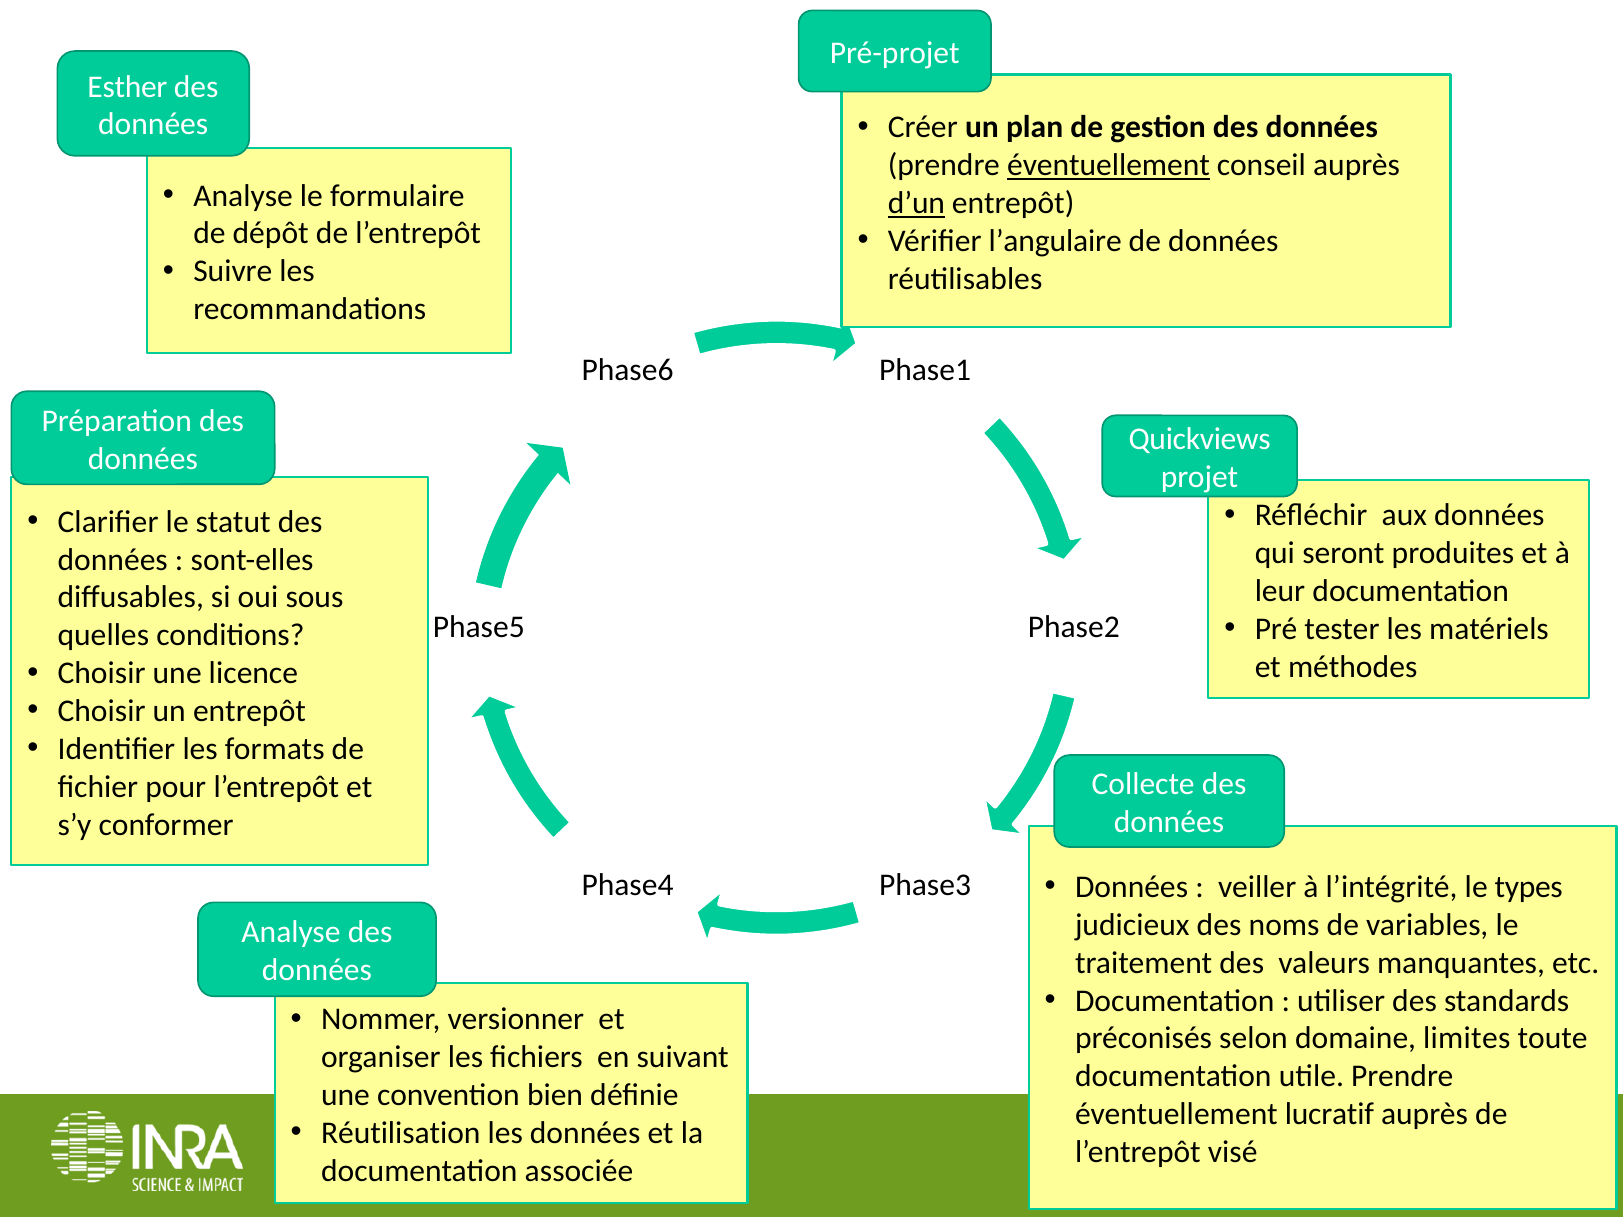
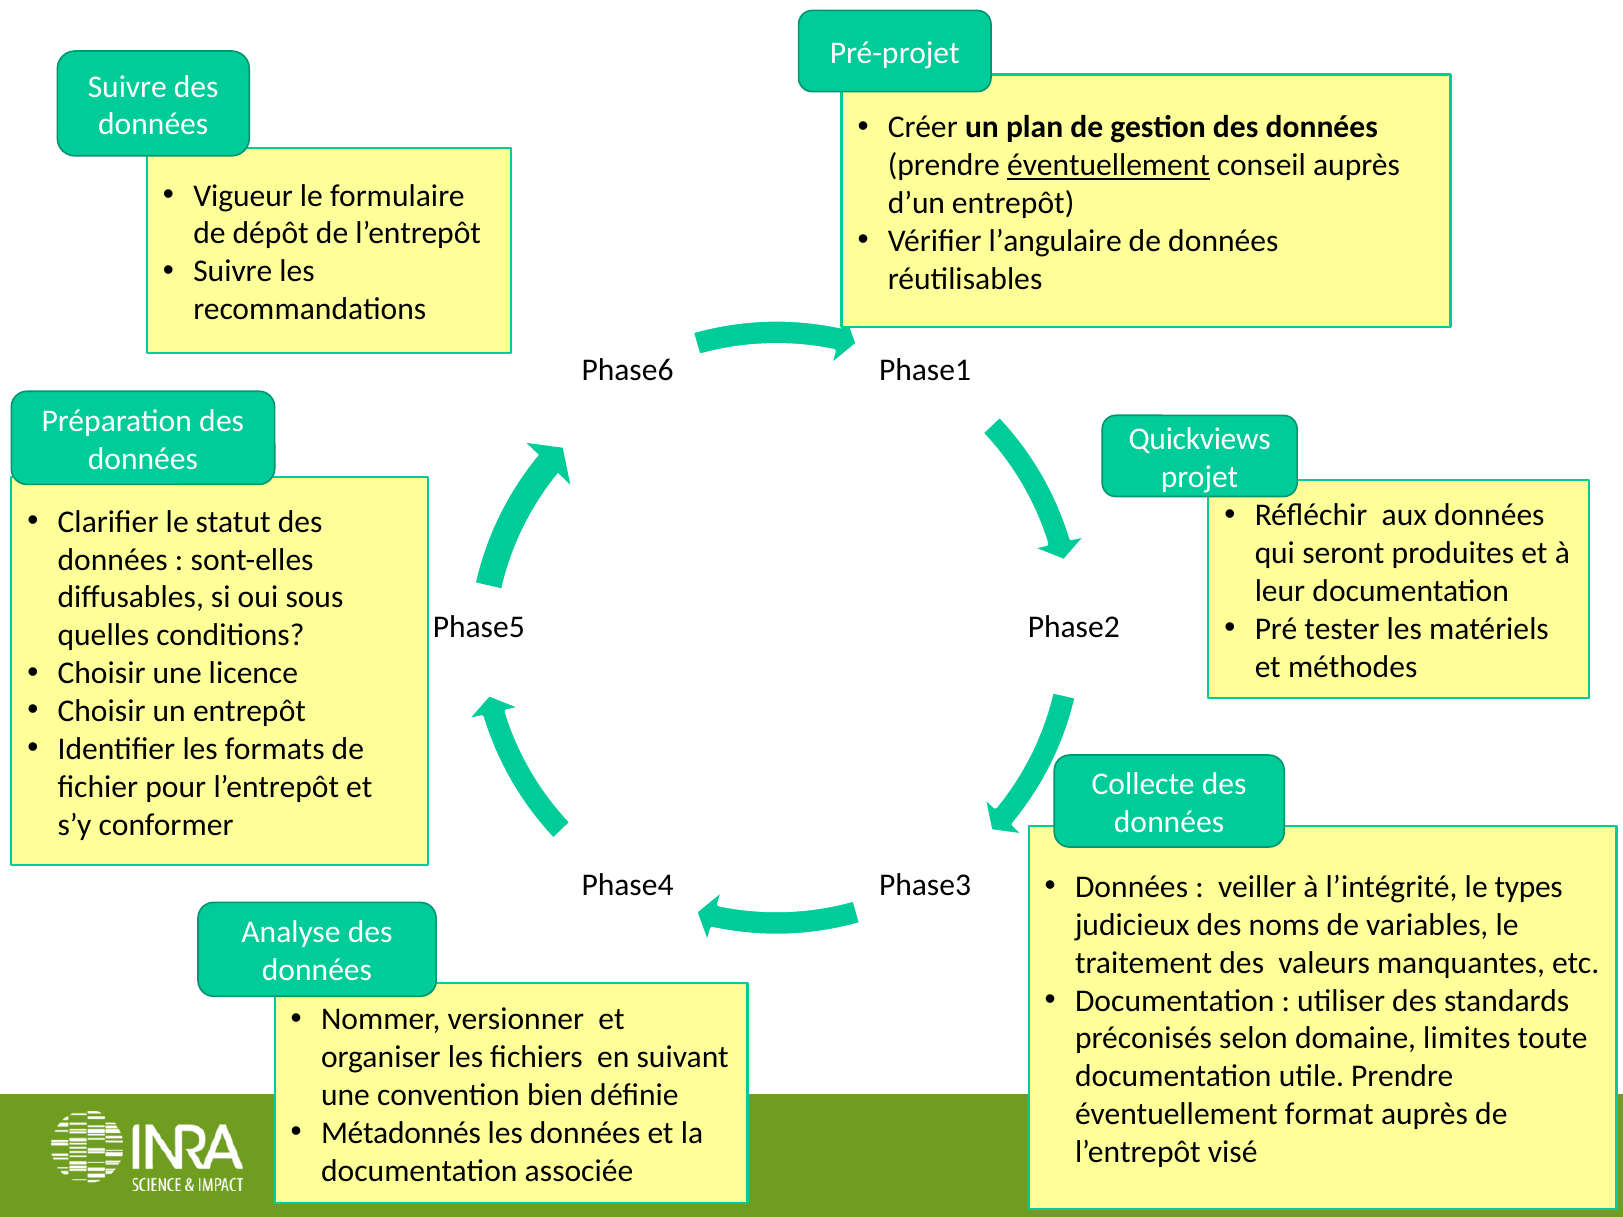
Esther at (127, 87): Esther -> Suivre
Analyse at (243, 196): Analyse -> Vigueur
d’un underline: present -> none
lucratif: lucratif -> format
Réutilisation: Réutilisation -> Métadonnés
